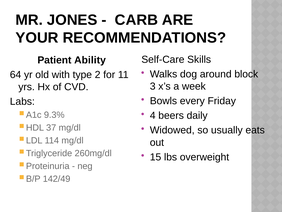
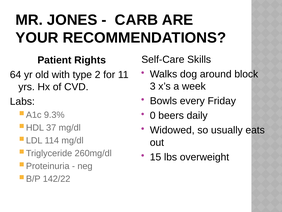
Ability: Ability -> Rights
4: 4 -> 0
142/49: 142/49 -> 142/22
